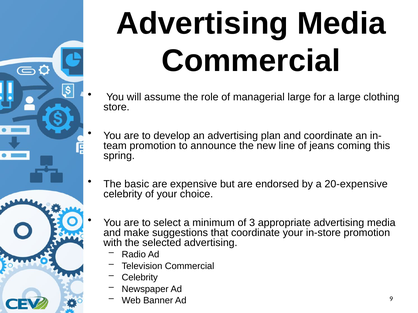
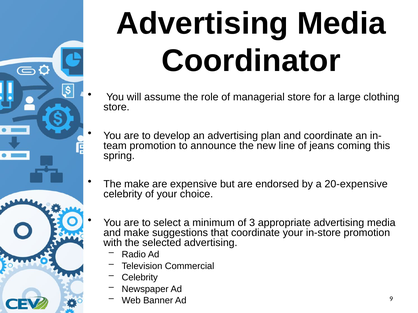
Commercial at (251, 61): Commercial -> Coordinator
managerial large: large -> store
The basic: basic -> make
